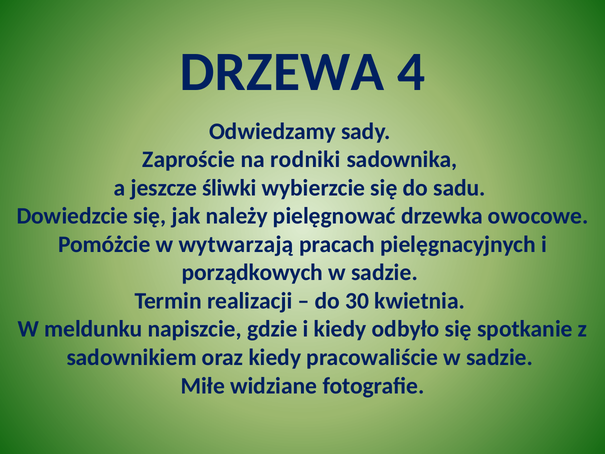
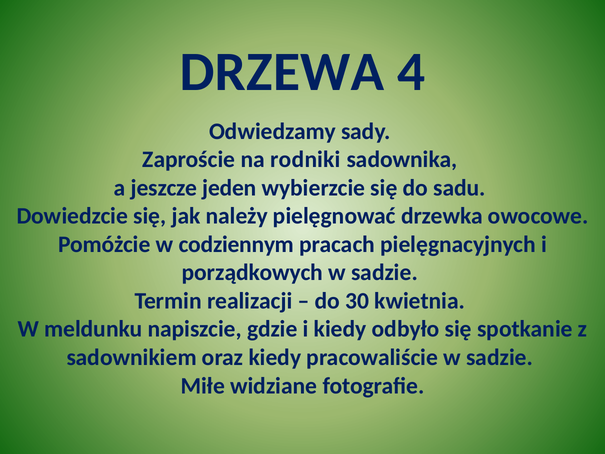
śliwki: śliwki -> jeden
wytwarzają: wytwarzają -> codziennym
